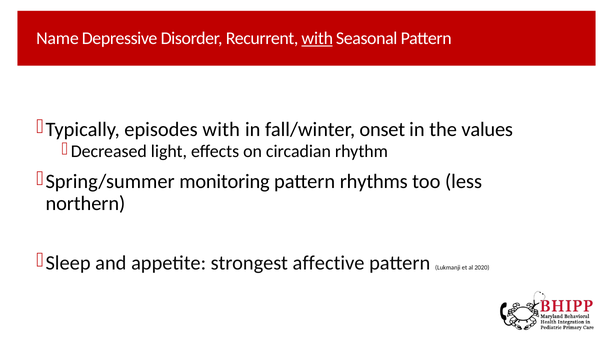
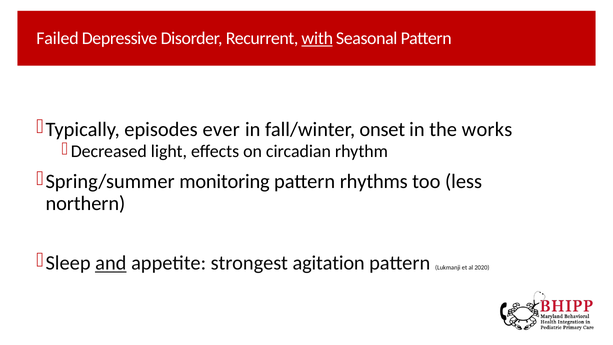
Name: Name -> Failed
episodes with: with -> ever
values: values -> works
and underline: none -> present
affective: affective -> agitation
